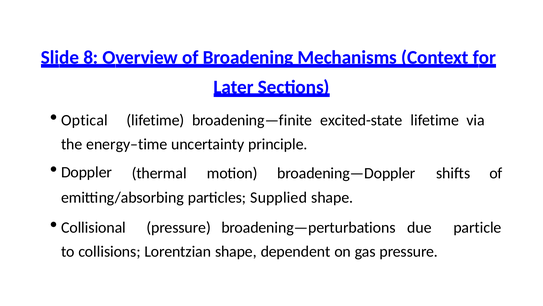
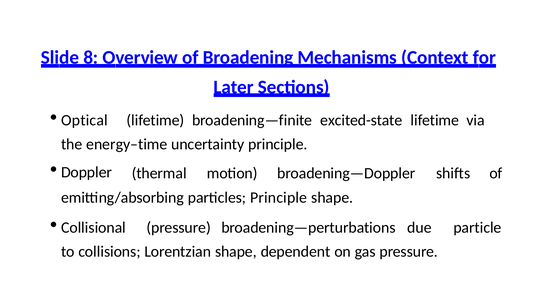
particles Supplied: Supplied -> Principle
